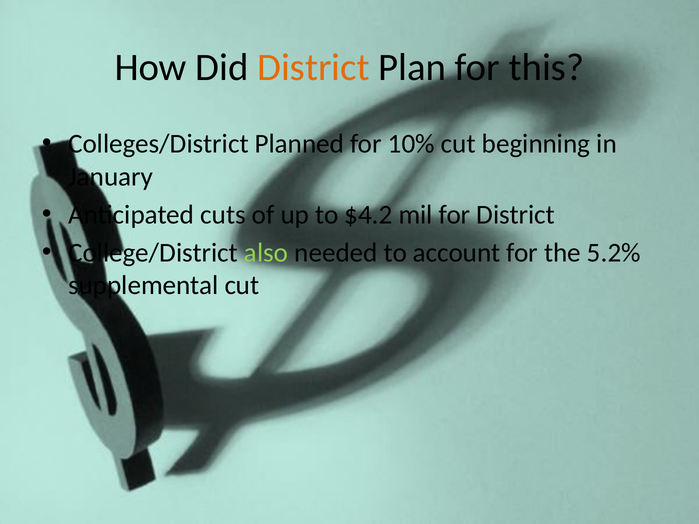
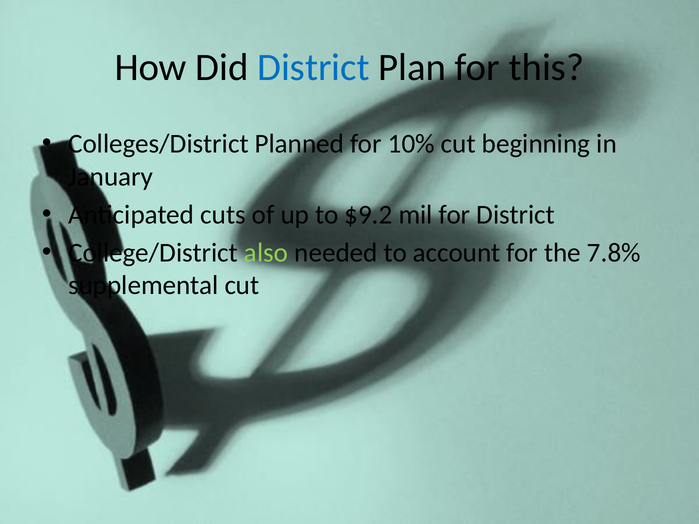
District at (313, 67) colour: orange -> blue
$4.2: $4.2 -> $9.2
5.2%: 5.2% -> 7.8%
